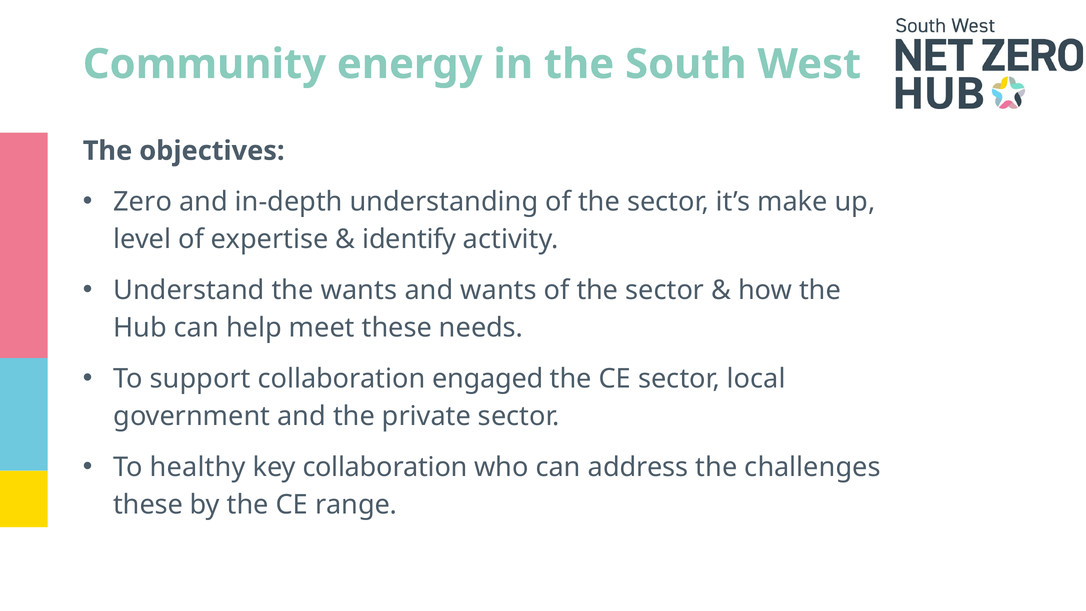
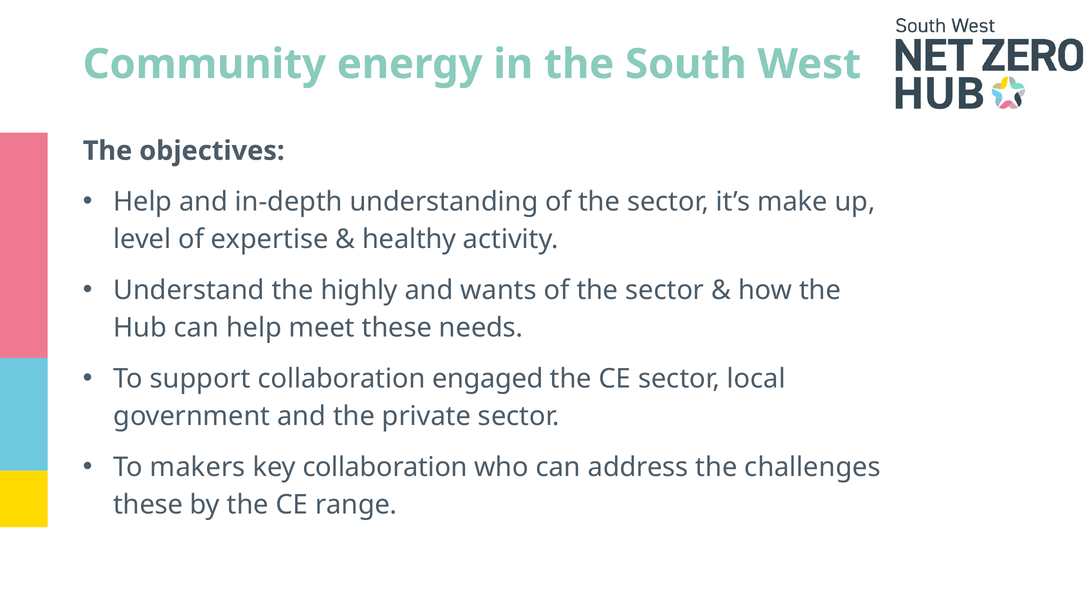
Zero at (143, 202): Zero -> Help
identify: identify -> healthy
the wants: wants -> highly
healthy: healthy -> makers
